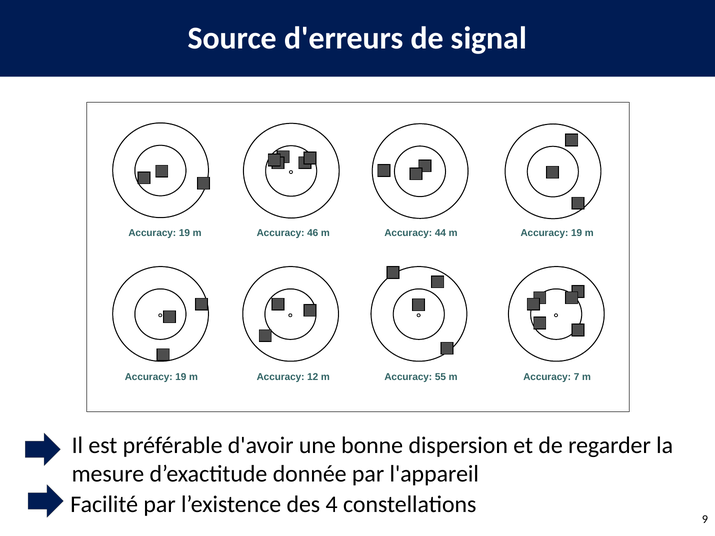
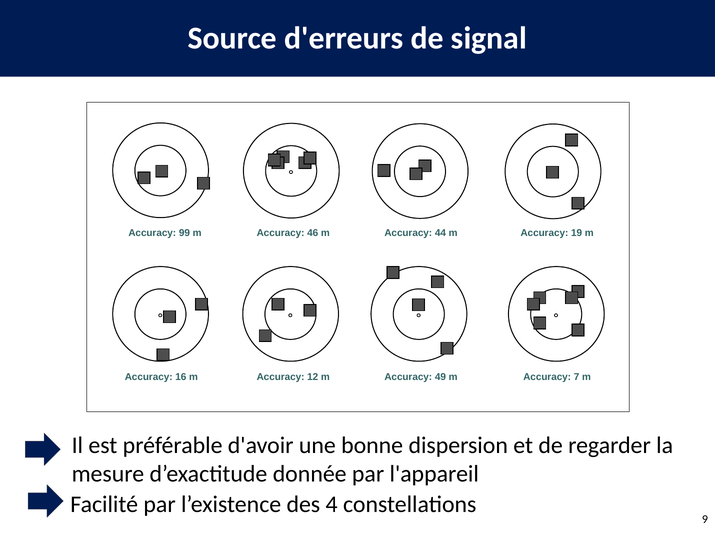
19 at (184, 233): 19 -> 99
19 at (181, 377): 19 -> 16
55: 55 -> 49
